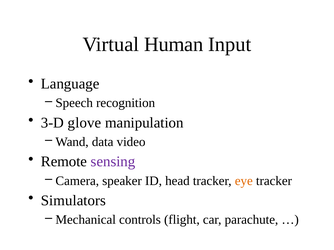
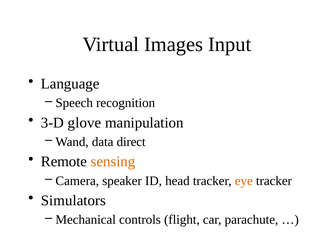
Human: Human -> Images
video: video -> direct
sensing colour: purple -> orange
